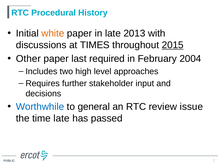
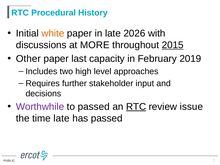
2013: 2013 -> 2026
TIMES: TIMES -> MORE
required: required -> capacity
2004: 2004 -> 2019
Worthwhile colour: blue -> purple
to general: general -> passed
RTC at (136, 107) underline: none -> present
